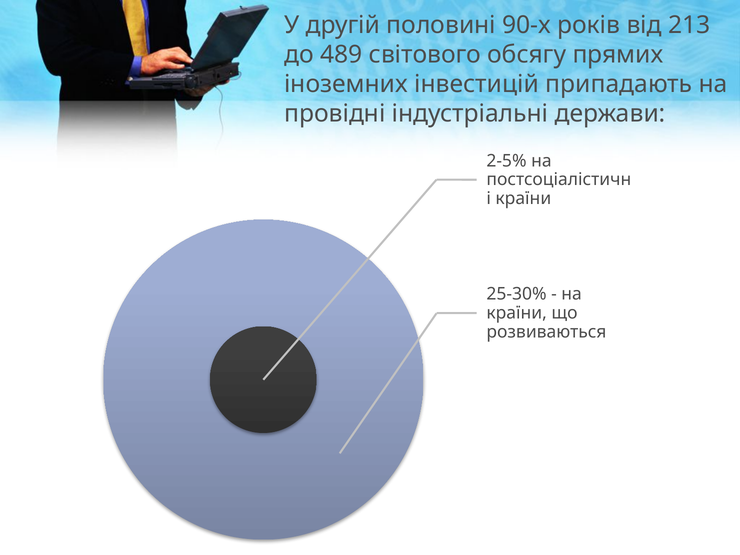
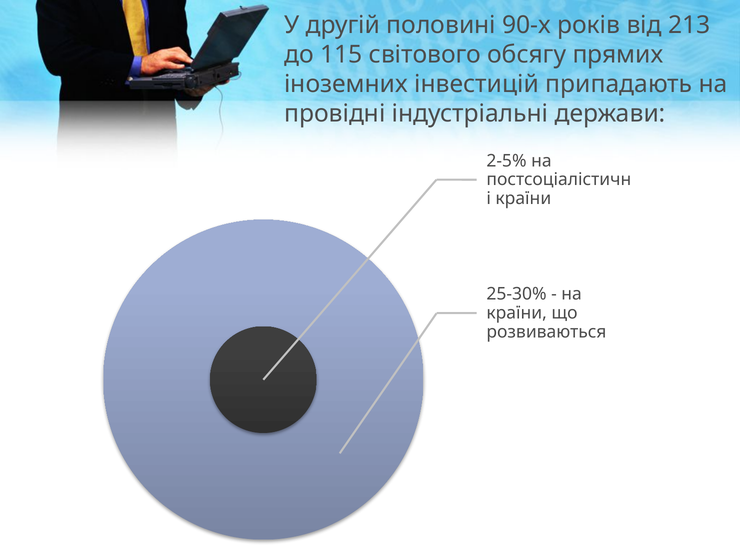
489: 489 -> 115
